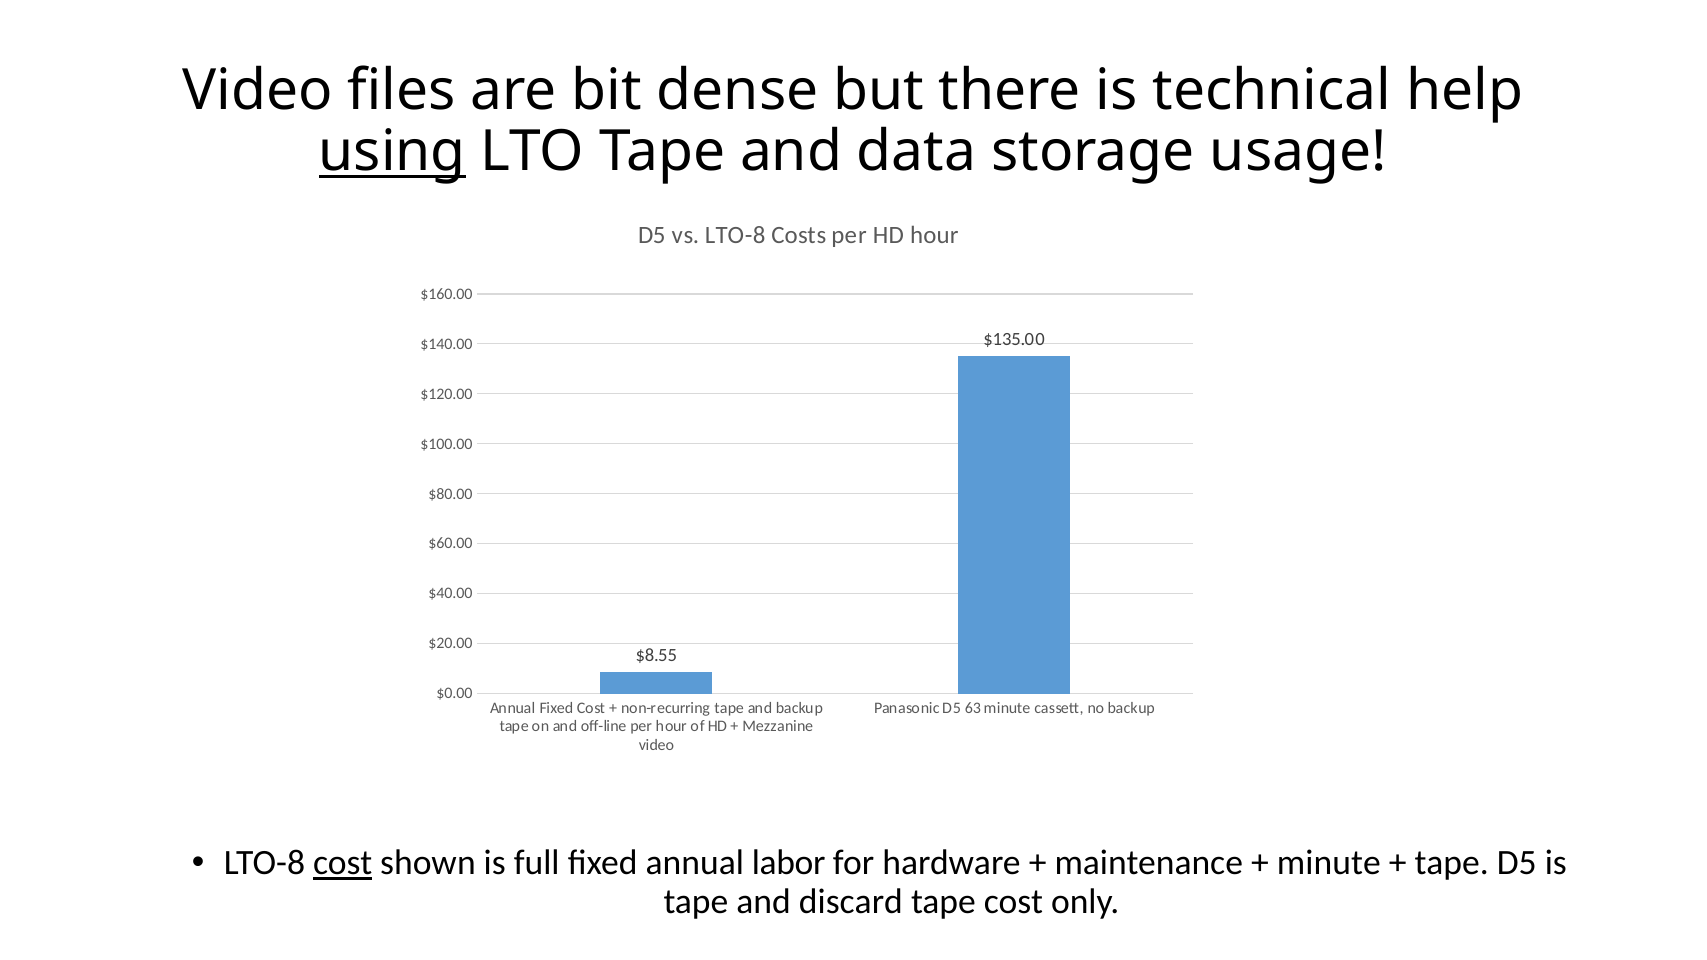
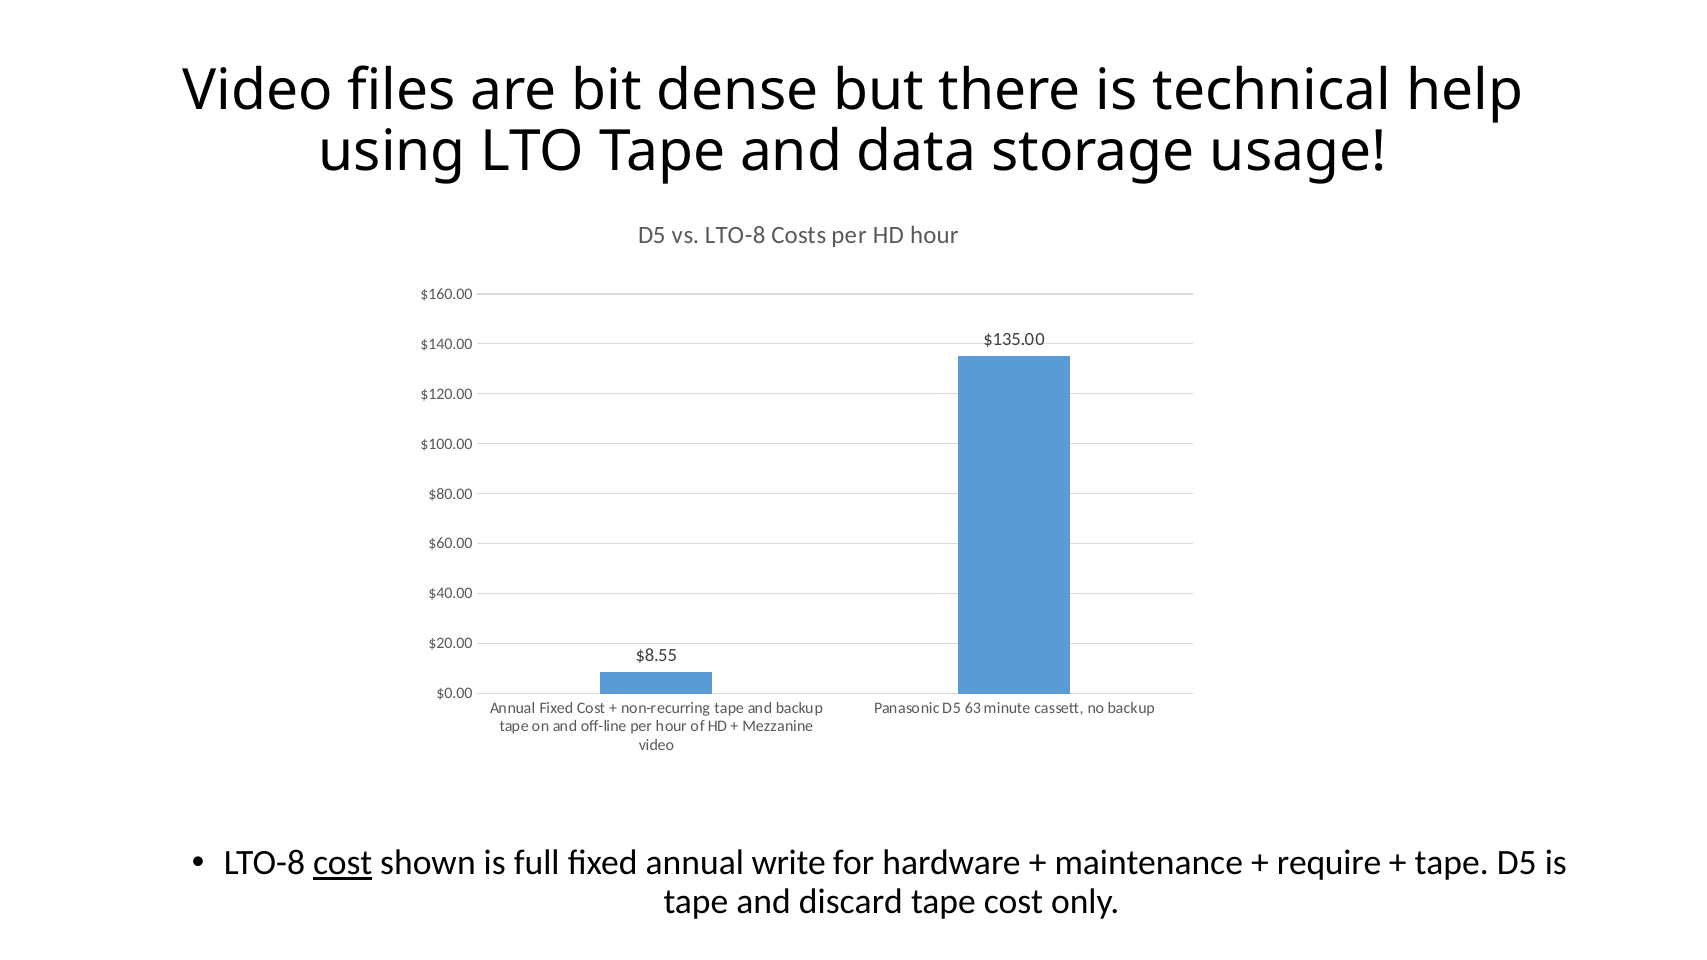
using underline: present -> none
labor: labor -> write
minute at (1329, 863): minute -> require
